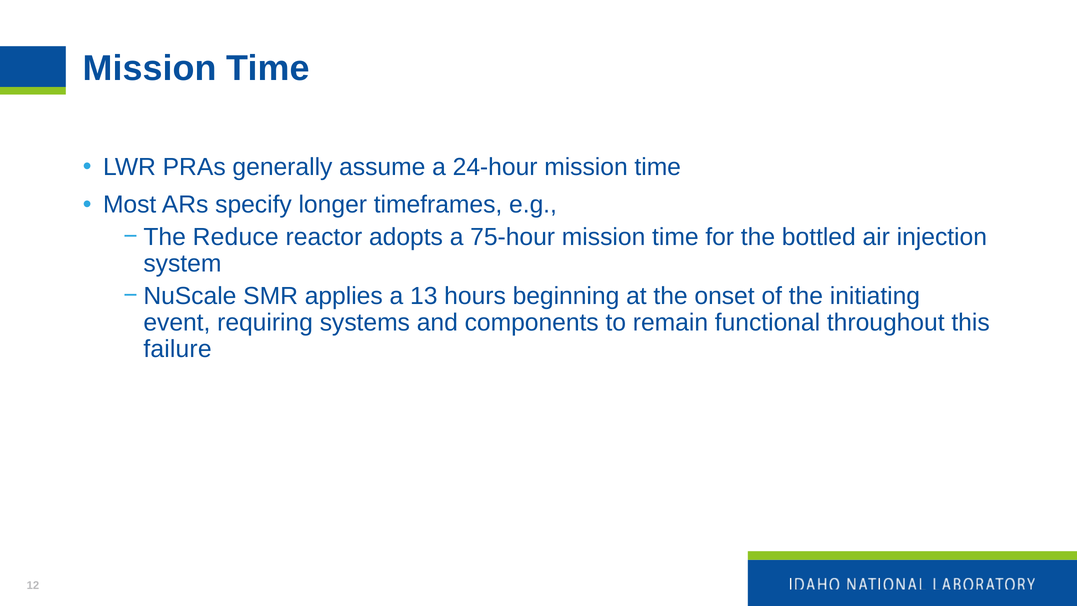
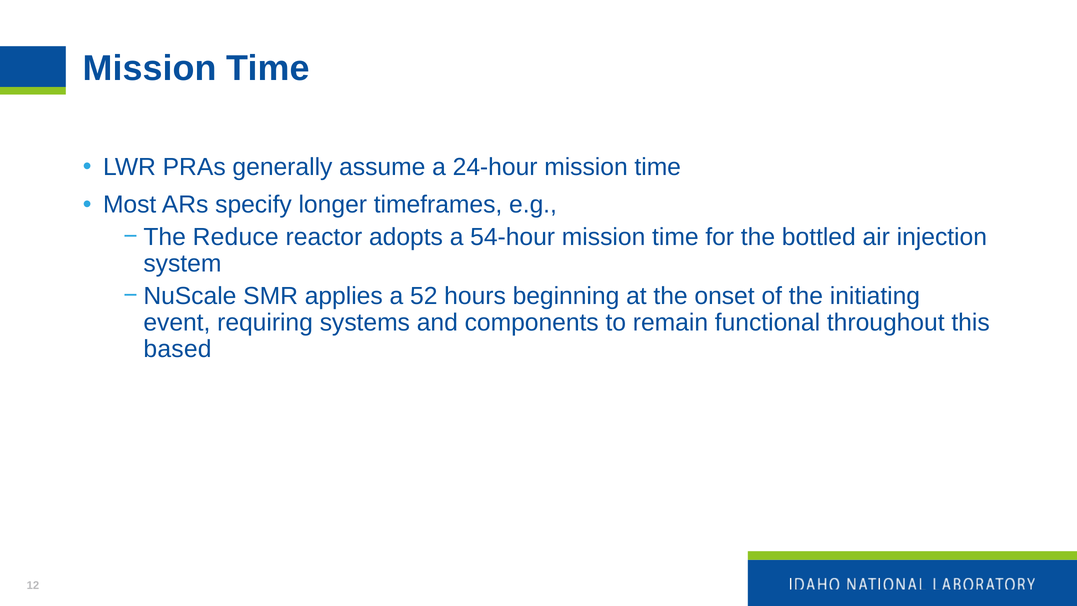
75-hour: 75-hour -> 54-hour
13: 13 -> 52
failure: failure -> based
